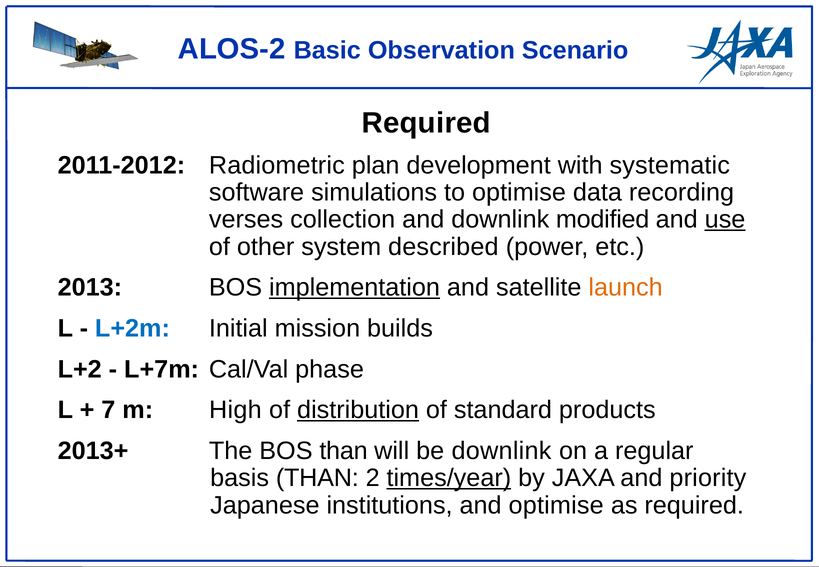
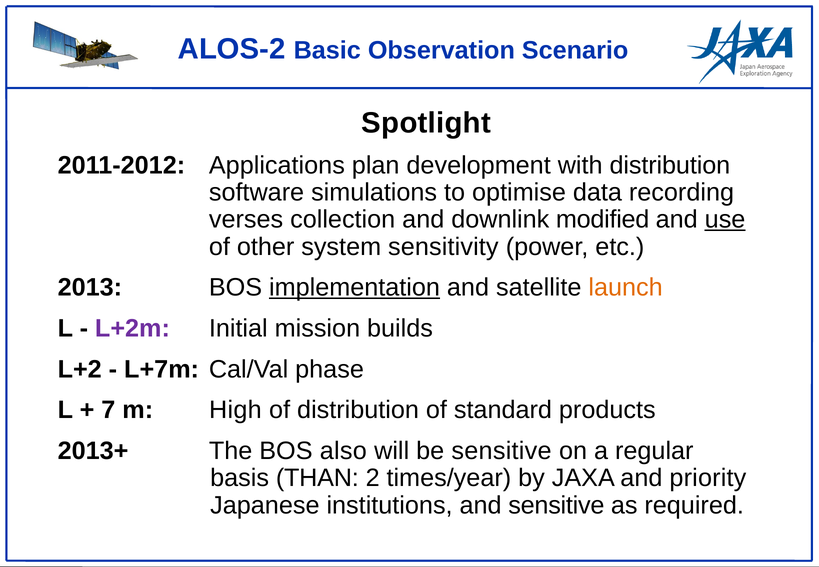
Required at (426, 123): Required -> Spotlight
Radiometric: Radiometric -> Applications
with systematic: systematic -> distribution
described: described -> sensitivity
L+2m colour: blue -> purple
distribution at (358, 410) underline: present -> none
BOS than: than -> also
be downlink: downlink -> sensitive
times/year underline: present -> none
and optimise: optimise -> sensitive
